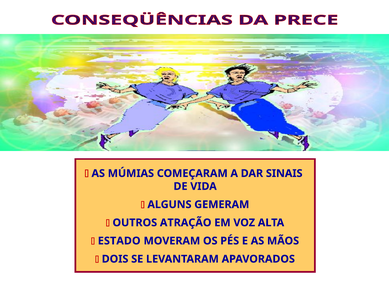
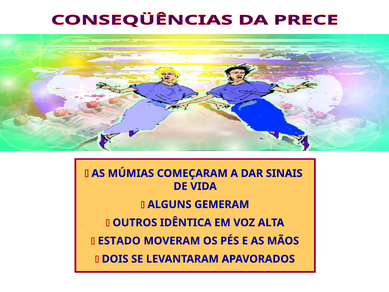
ATRAÇÃO: ATRAÇÃO -> IDÊNTICA
